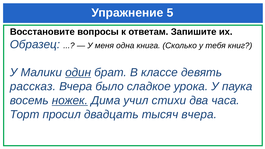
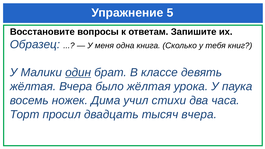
рассказ at (33, 87): рассказ -> жёлтая
было сладкое: сладкое -> жёлтая
ножек underline: present -> none
